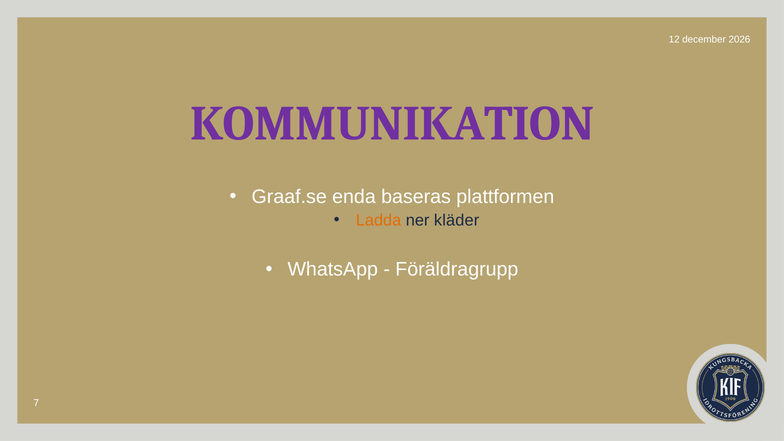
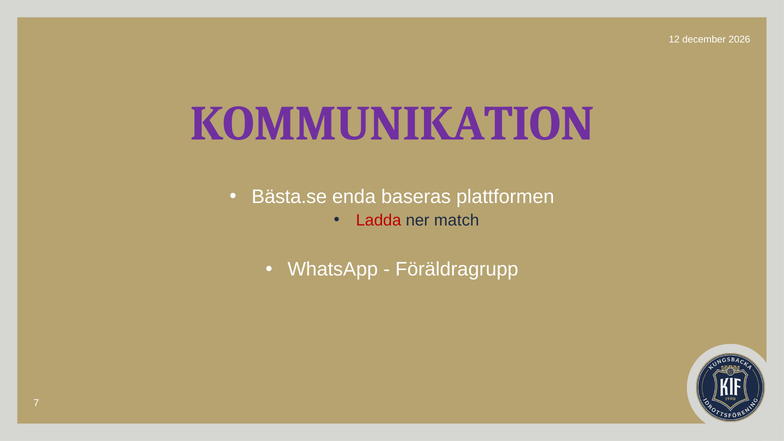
Graaf.se: Graaf.se -> Bästa.se
Ladda colour: orange -> red
kläder: kläder -> match
